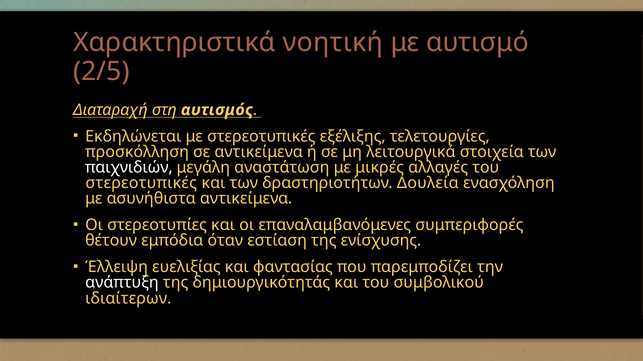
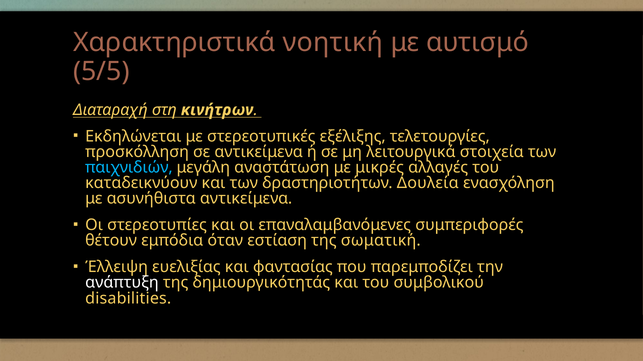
2/5: 2/5 -> 5/5
αυτισμός: αυτισμός -> κινήτρων
παιχνιδιών colour: white -> light blue
στερεοτυπικές at (141, 183): στερεοτυπικές -> καταδεικνύουν
ενίσχυσης: ενίσχυσης -> σωματική
ιδιαίτερων: ιδιαίτερων -> disabilities
